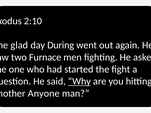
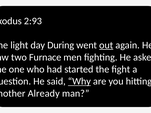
2:10: 2:10 -> 2:93
glad: glad -> light
out underline: none -> present
Anyone: Anyone -> Already
